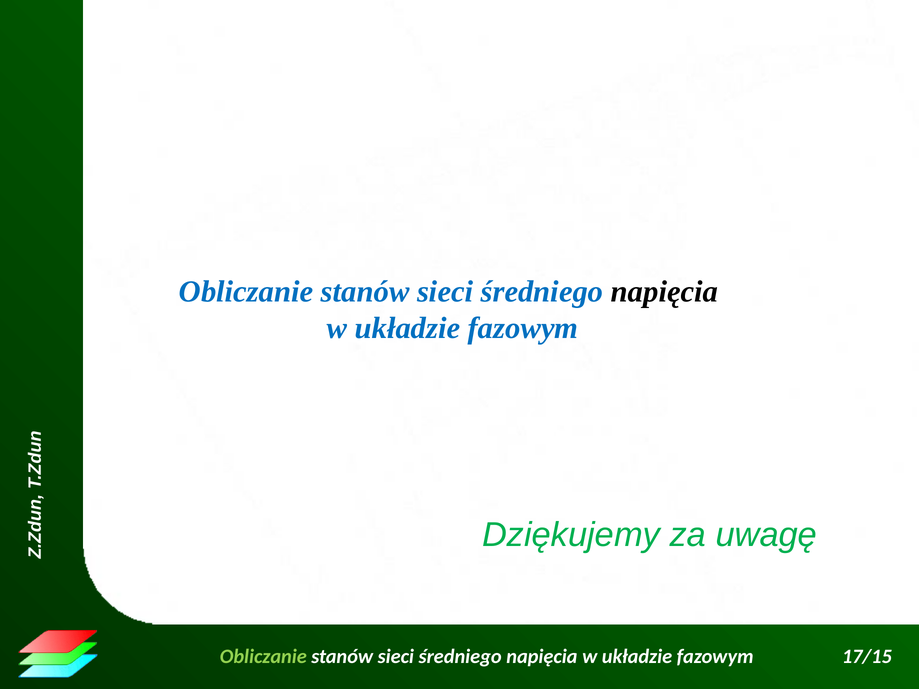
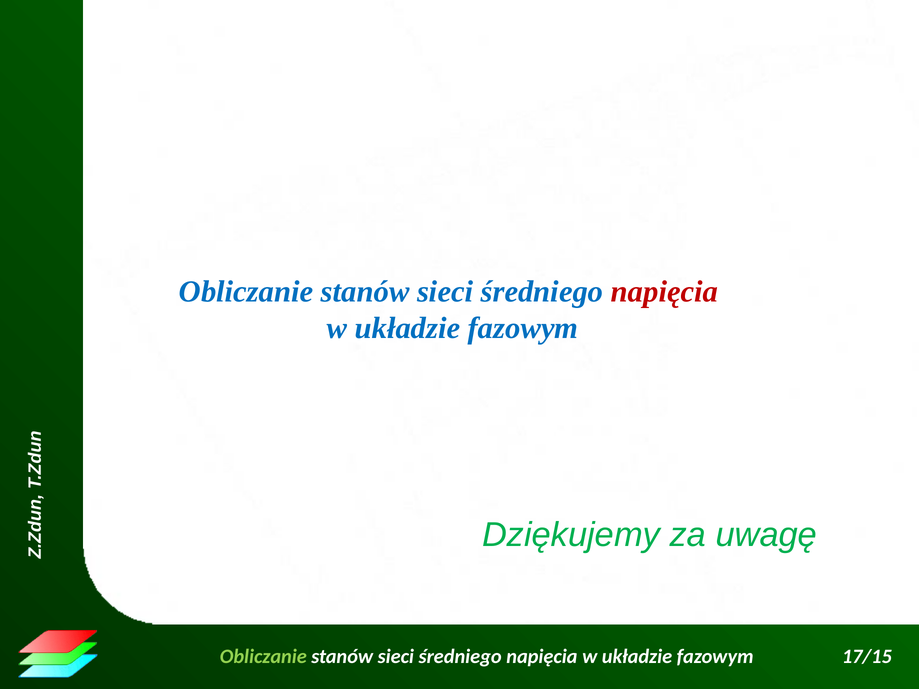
napięcia at (665, 292) colour: black -> red
